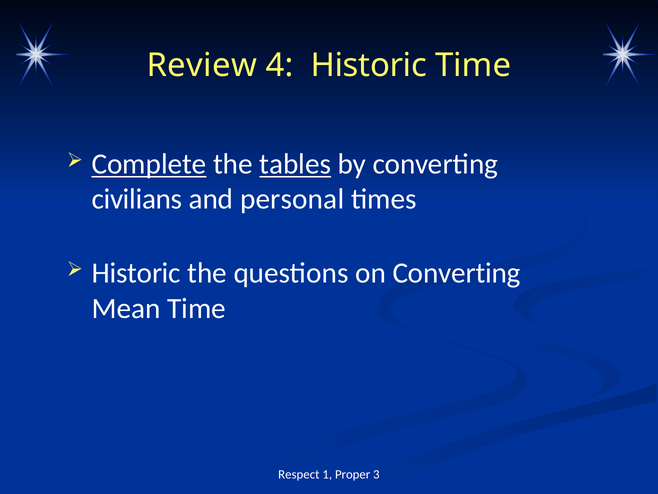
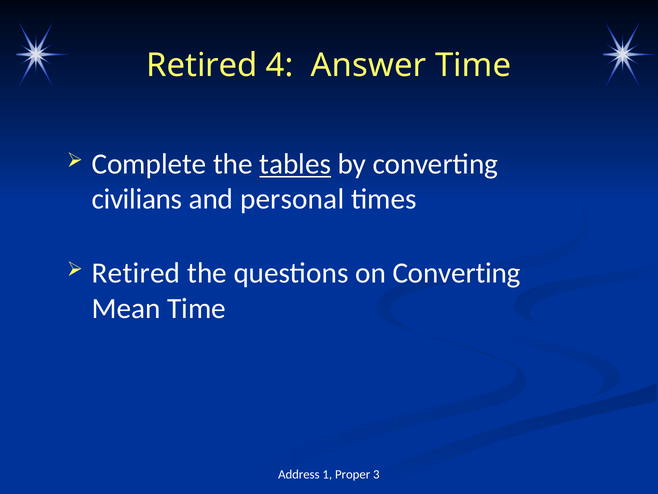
Review at (202, 65): Review -> Retired
4 Historic: Historic -> Answer
Complete underline: present -> none
Historic at (136, 273): Historic -> Retired
Respect: Respect -> Address
